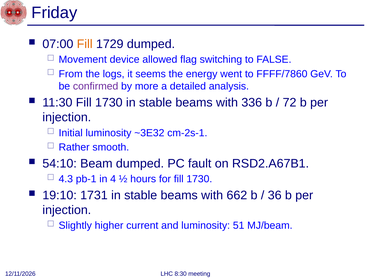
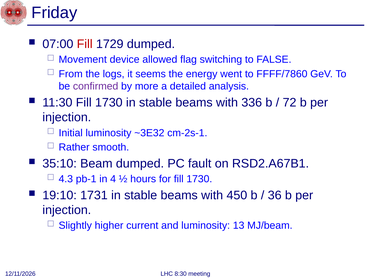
Fill at (85, 44) colour: orange -> red
54:10: 54:10 -> 35:10
662: 662 -> 450
51: 51 -> 13
